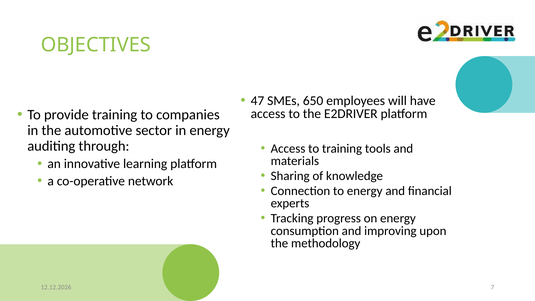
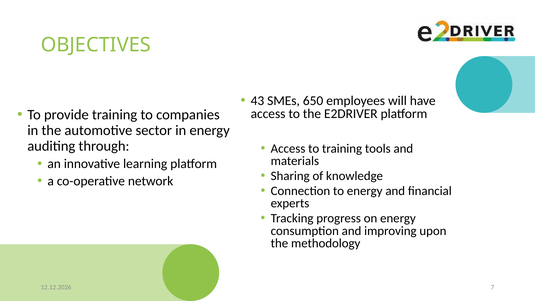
47: 47 -> 43
